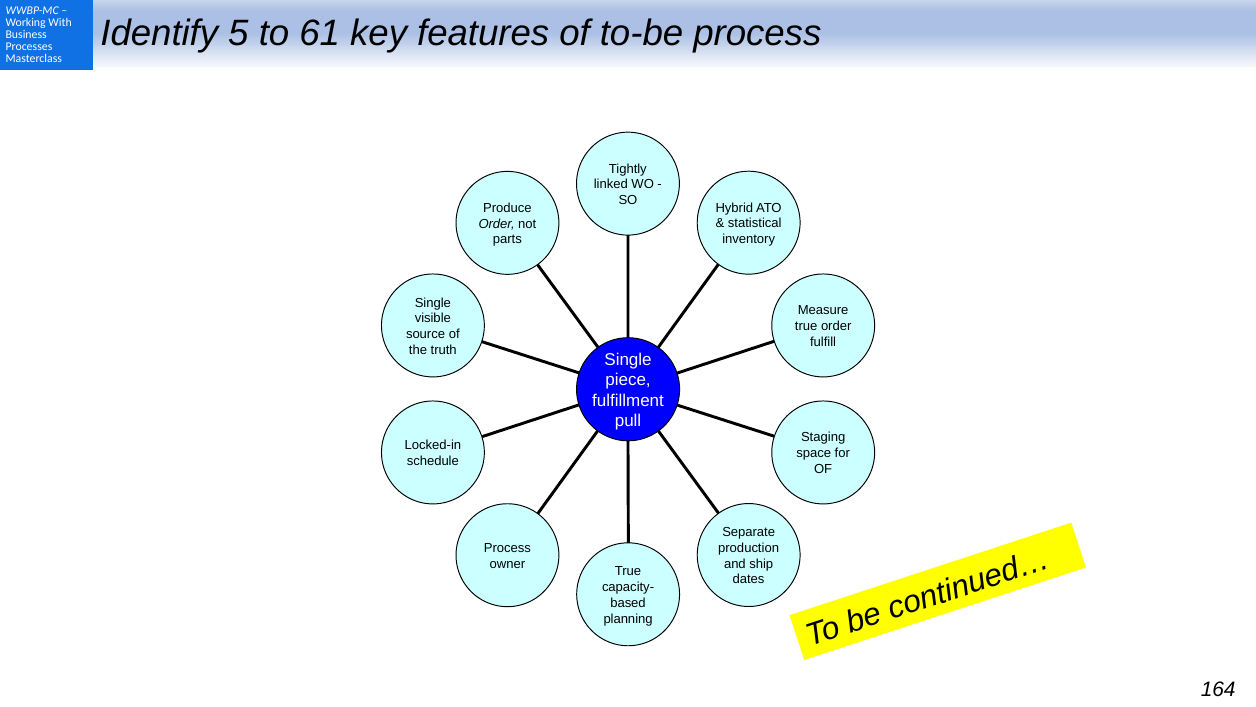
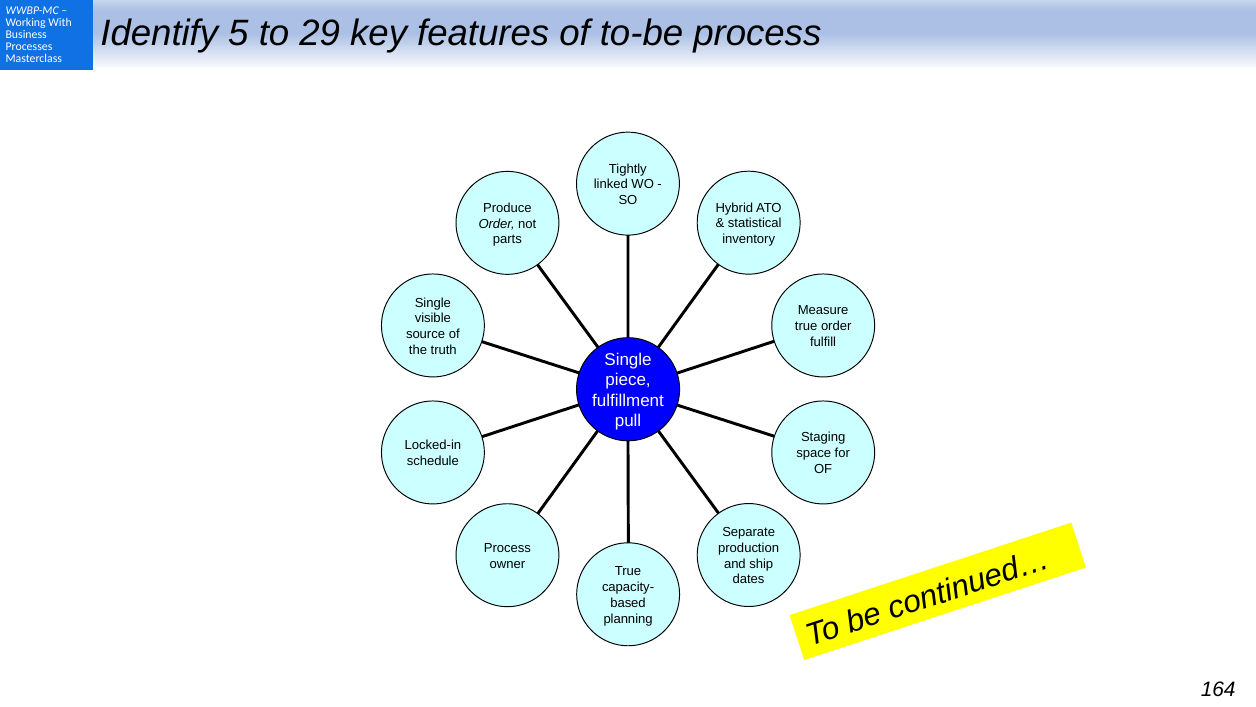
61: 61 -> 29
